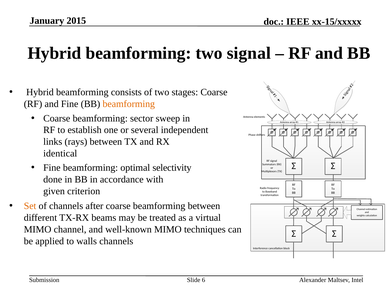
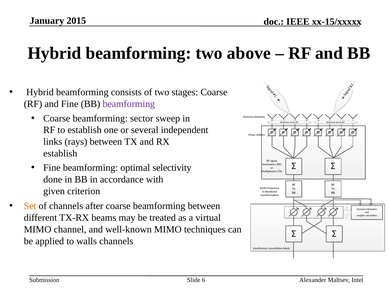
two signal: signal -> above
beamforming at (129, 104) colour: orange -> purple
identical at (60, 153): identical -> establish
